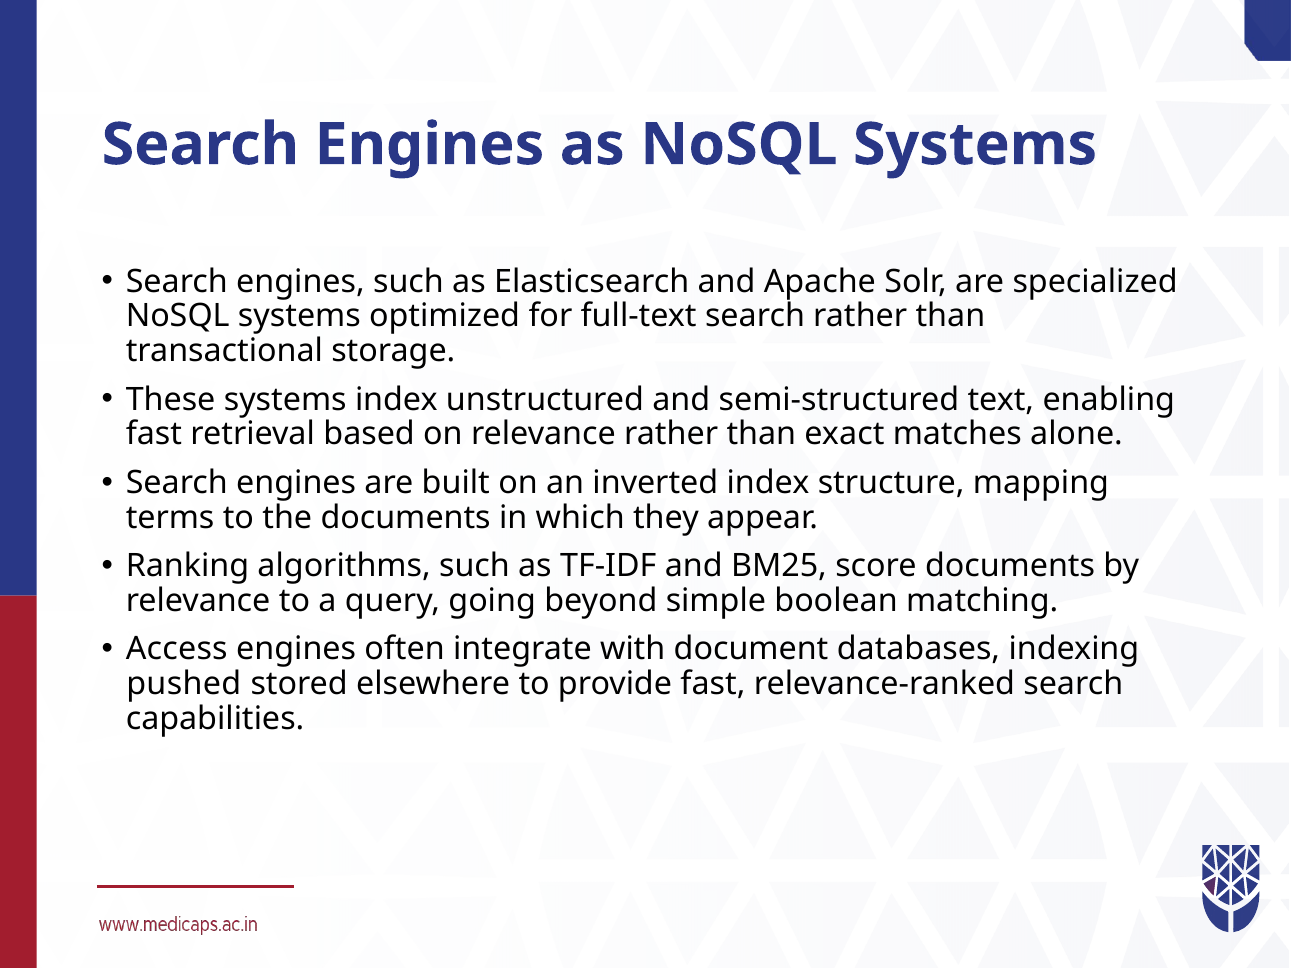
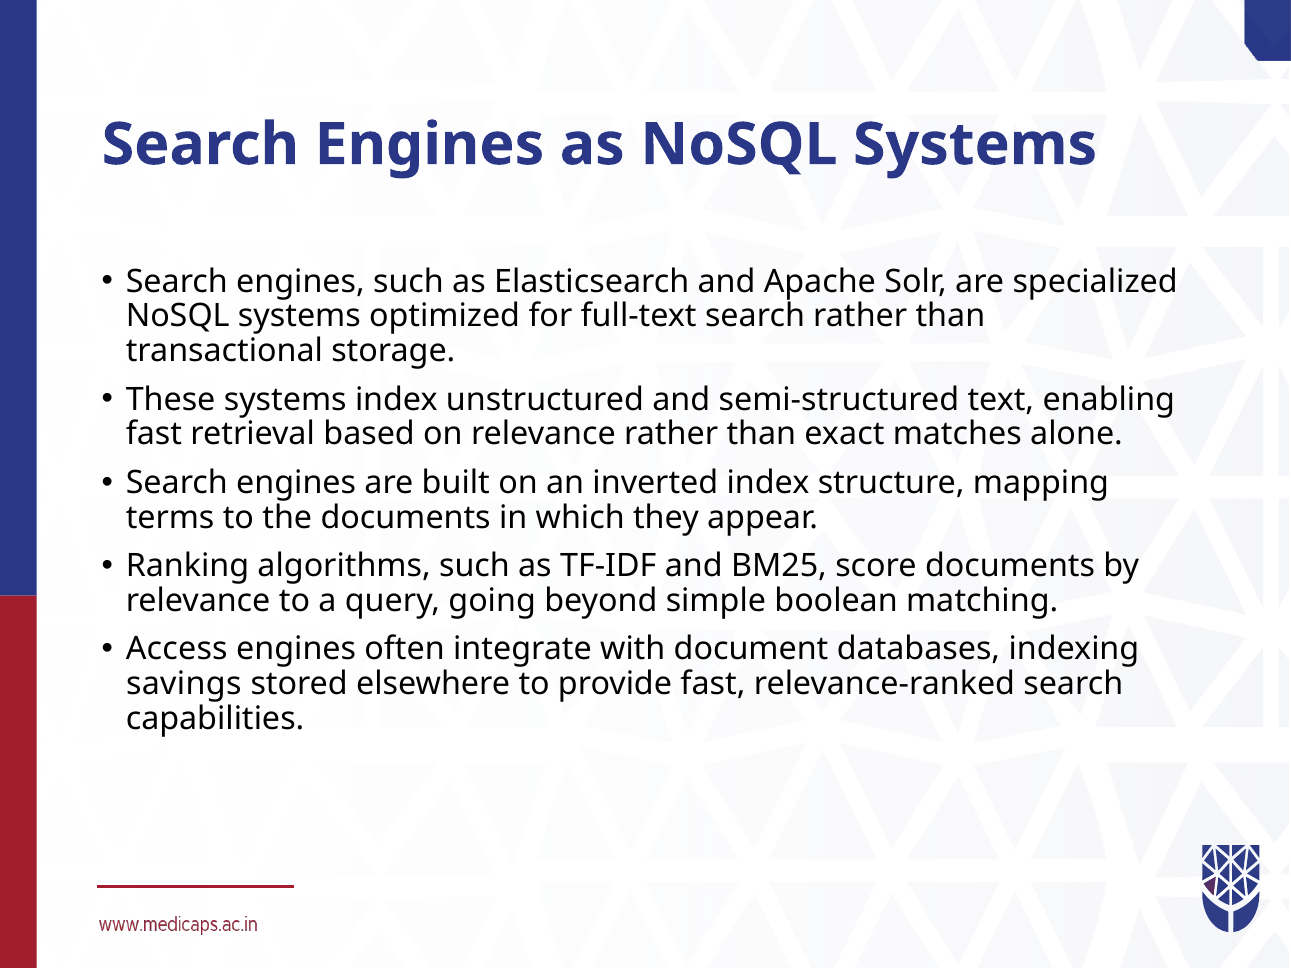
pushed: pushed -> savings
